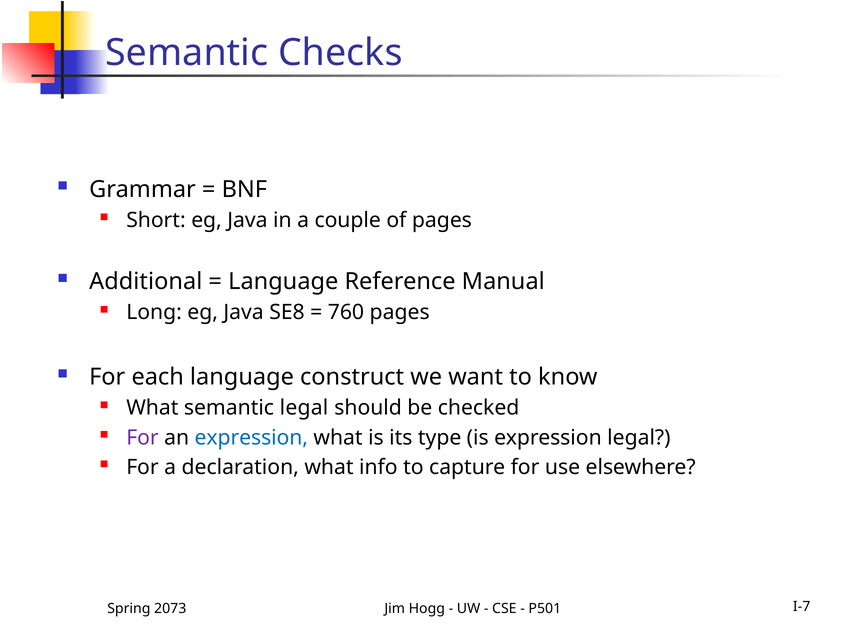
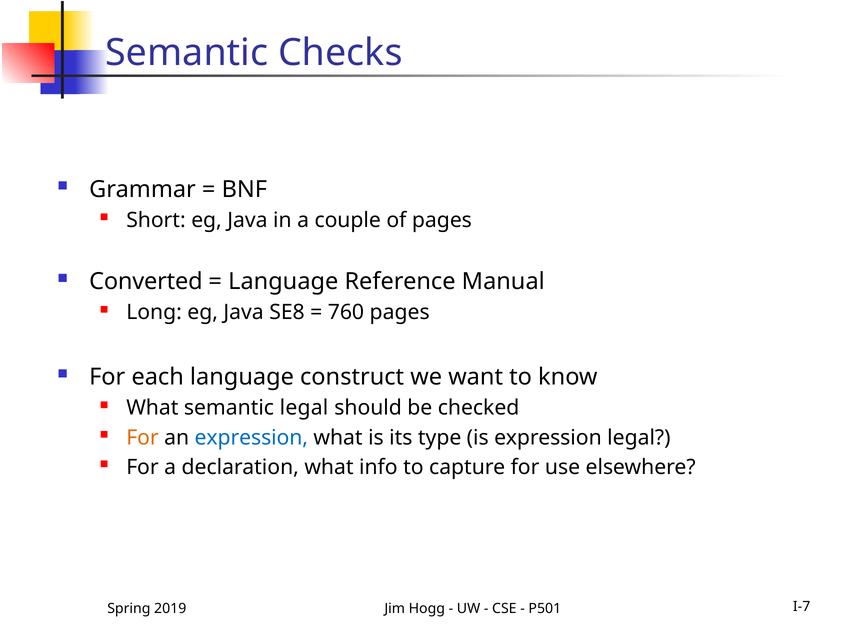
Additional: Additional -> Converted
For at (142, 438) colour: purple -> orange
2073: 2073 -> 2019
